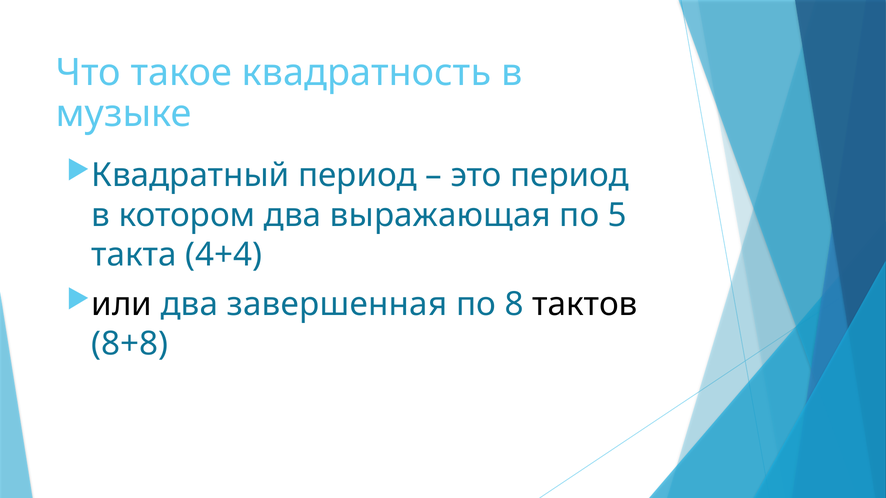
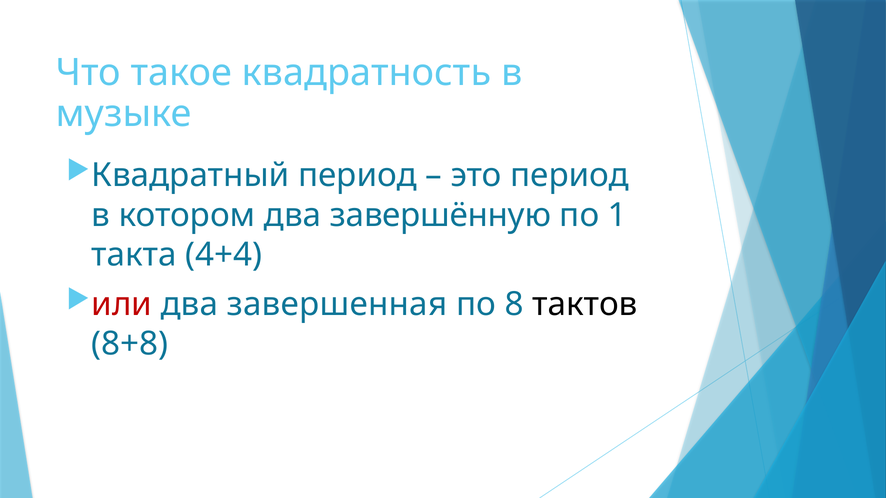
выражающая: выражающая -> завершённую
5: 5 -> 1
или colour: black -> red
